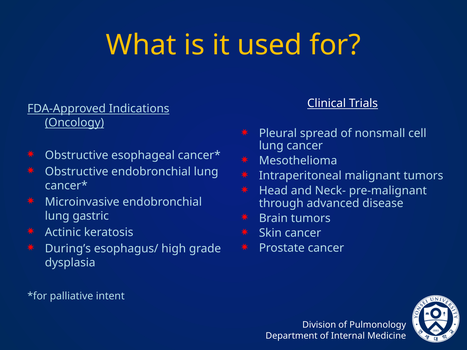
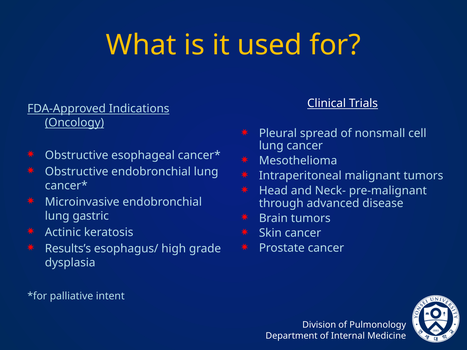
During’s: During’s -> Results’s
